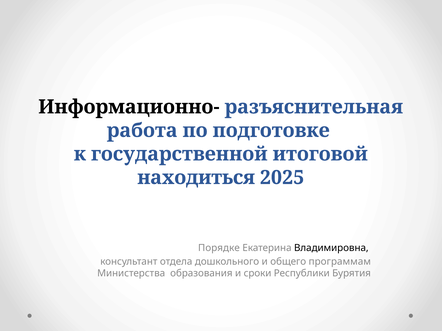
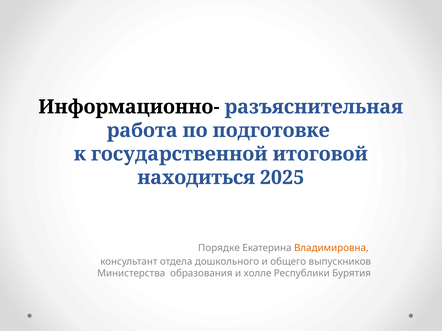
Владимировна colour: black -> orange
программам: программам -> выпускников
сроки: сроки -> холле
